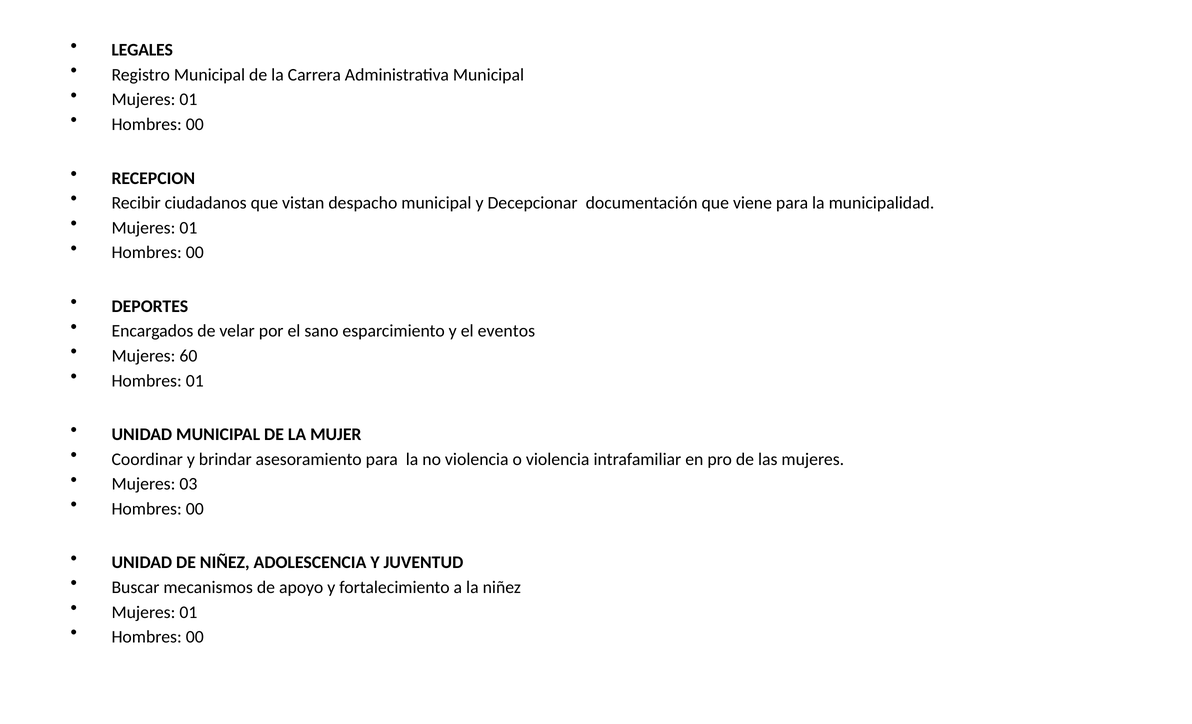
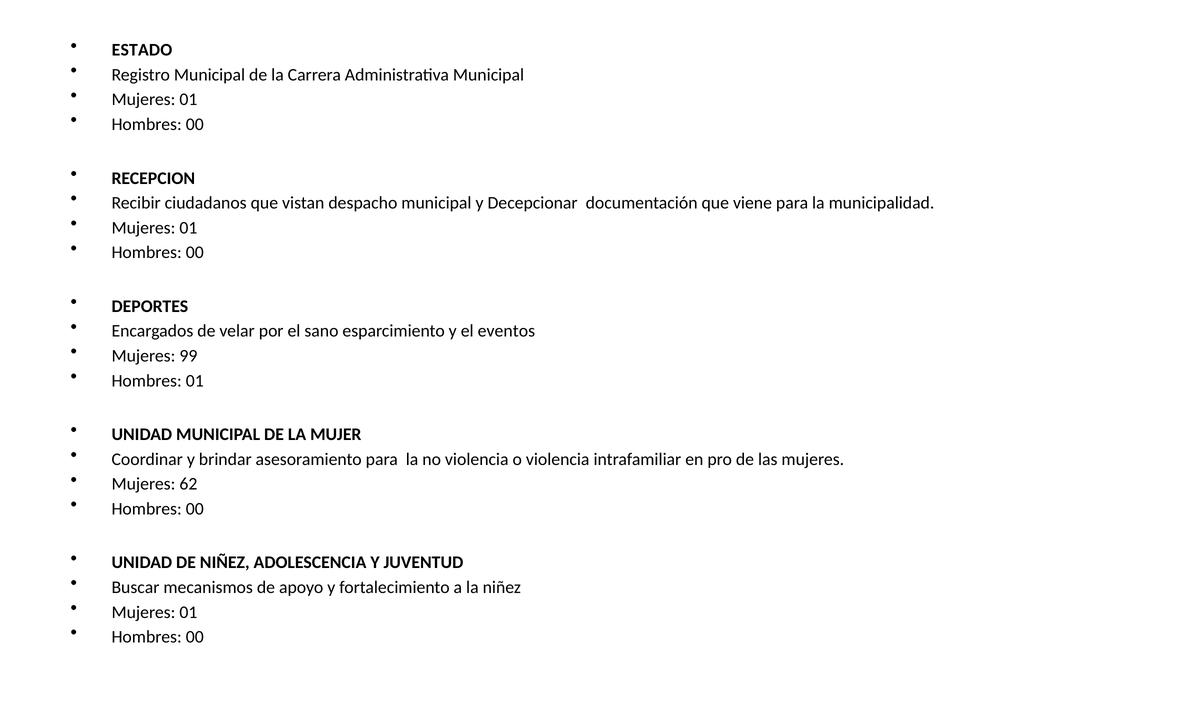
LEGALES: LEGALES -> ESTADO
60: 60 -> 99
03: 03 -> 62
